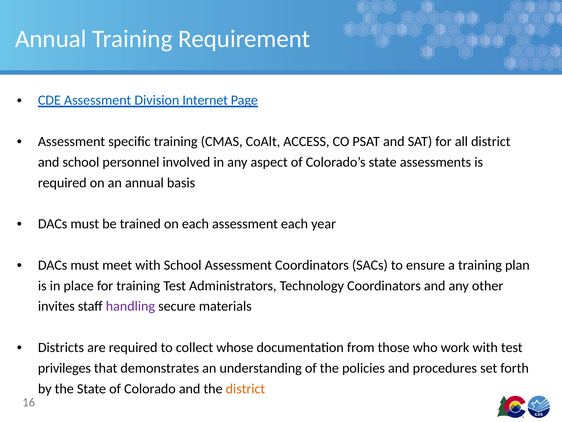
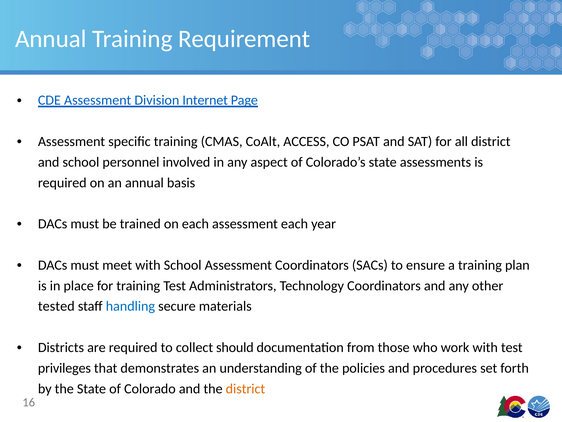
invites: invites -> tested
handling colour: purple -> blue
whose: whose -> should
